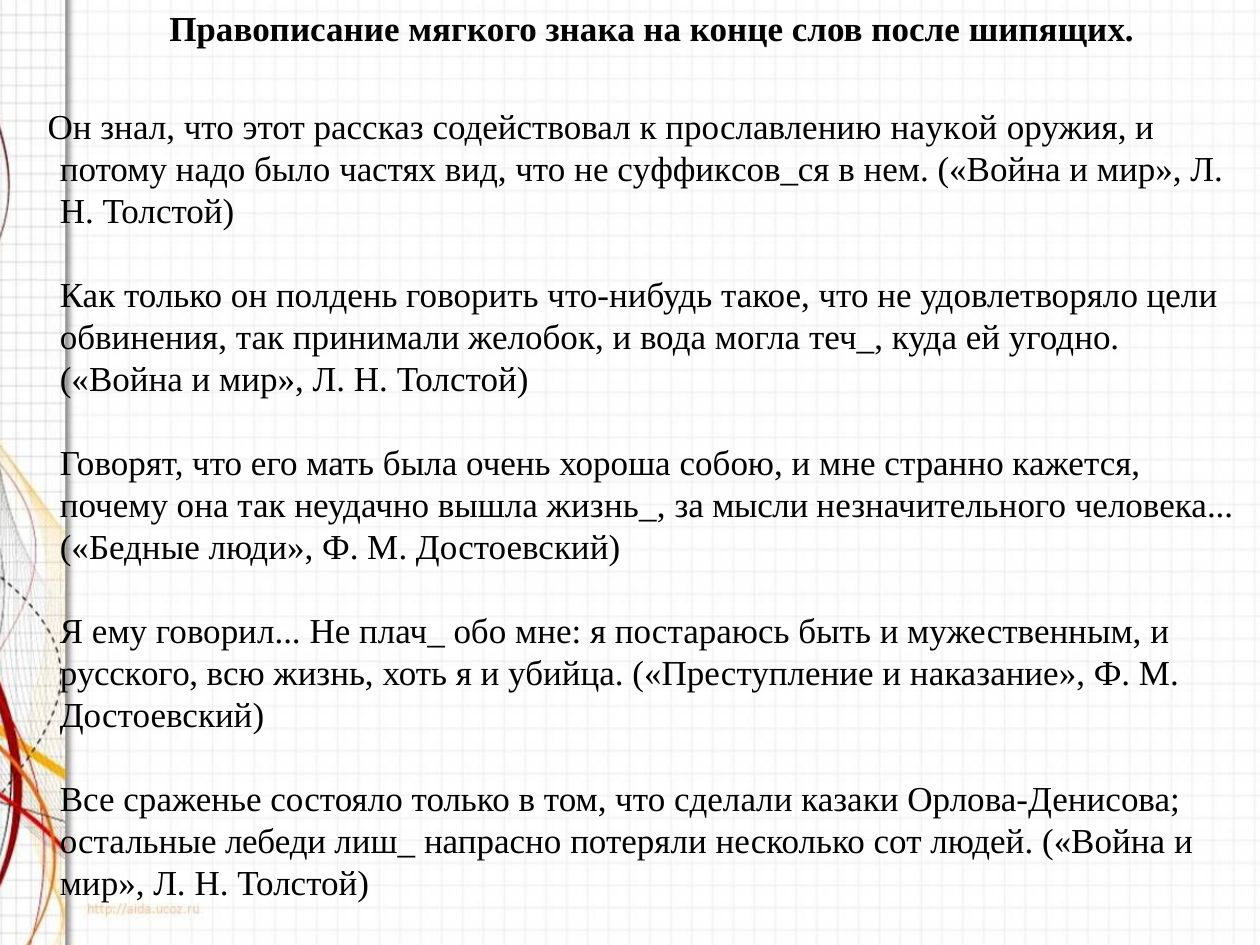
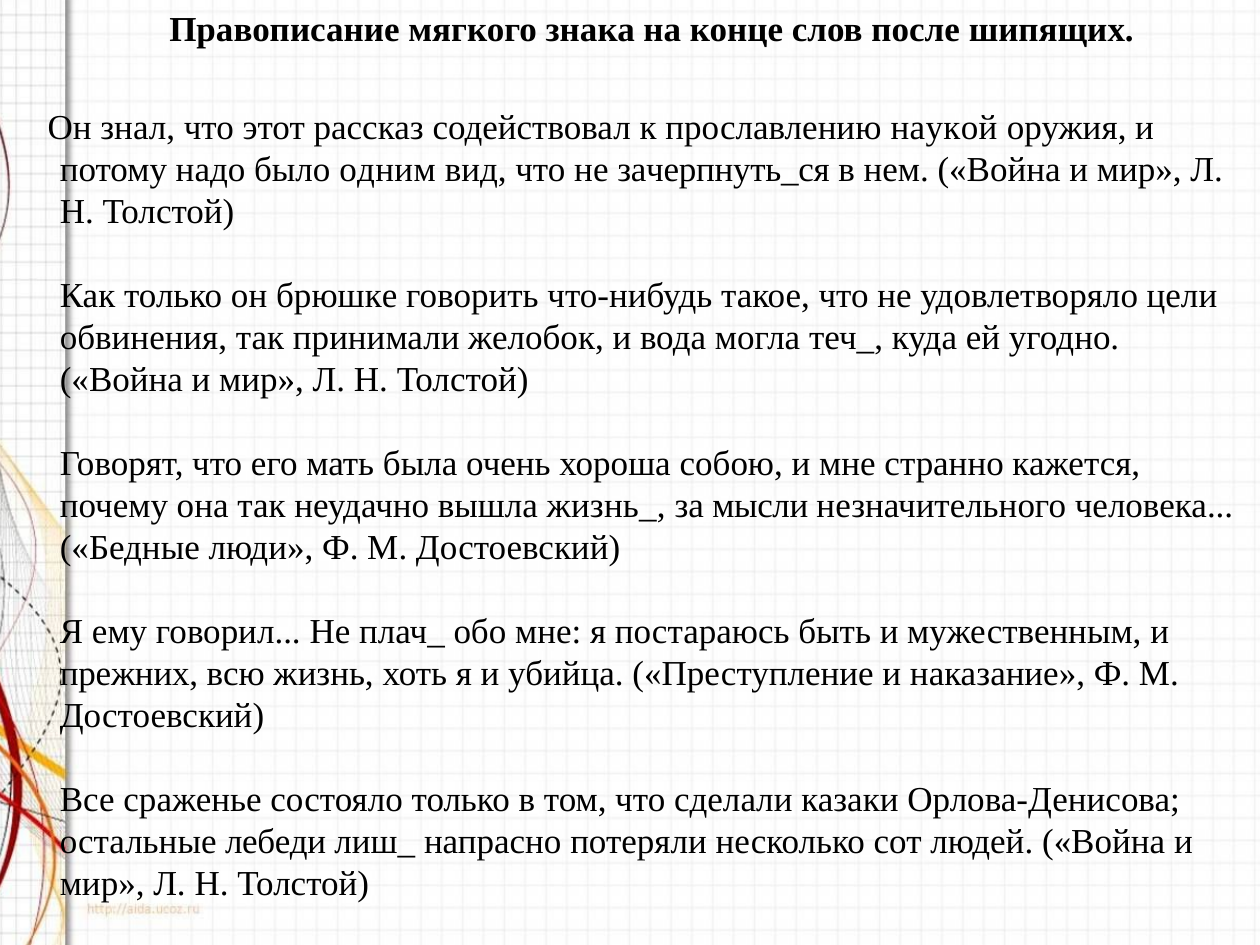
частях: частях -> одним
суффиксов_ся: суффиксов_ся -> зачерпнуть_ся
полдень: полдень -> брюшке
русского: русского -> прежних
